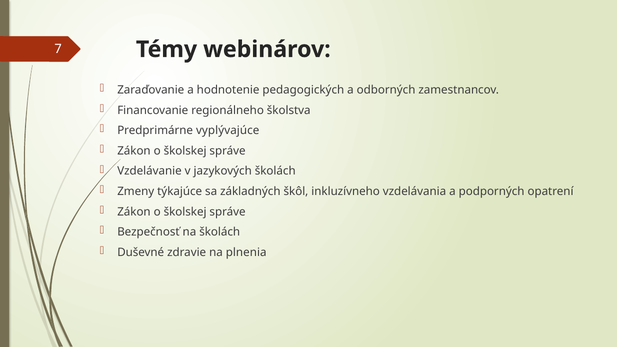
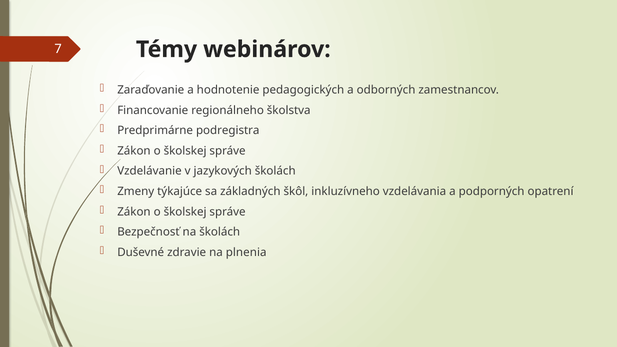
vyplývajúce: vyplývajúce -> podregistra
